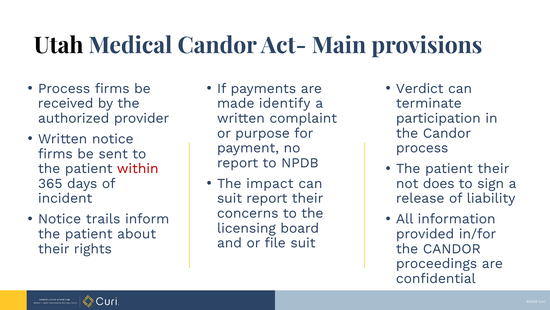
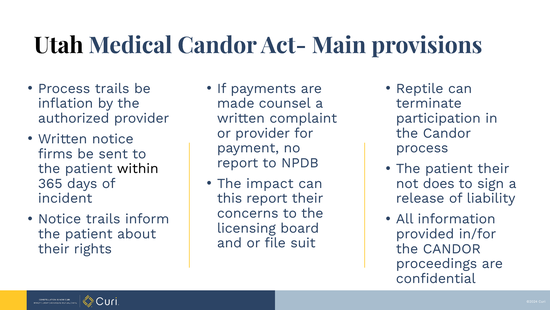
Process firms: firms -> trails
Verdict: Verdict -> Reptile
received: received -> inflation
identify: identify -> counsel
or purpose: purpose -> provider
within colour: red -> black
suit at (230, 198): suit -> this
